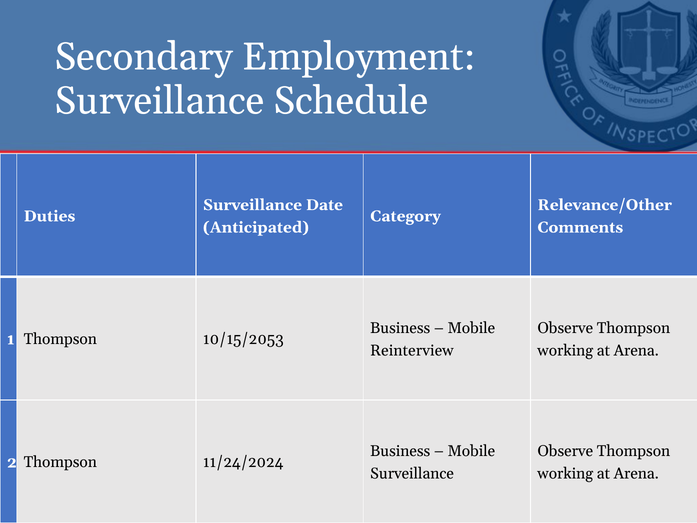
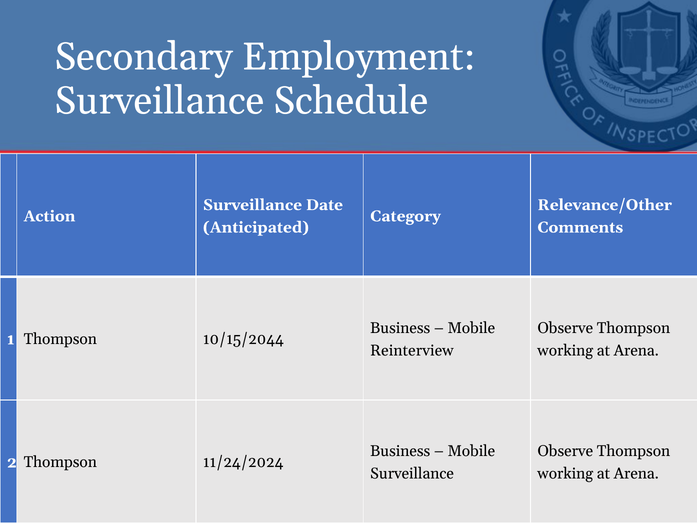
Duties: Duties -> Action
10/15/2053: 10/15/2053 -> 10/15/2044
